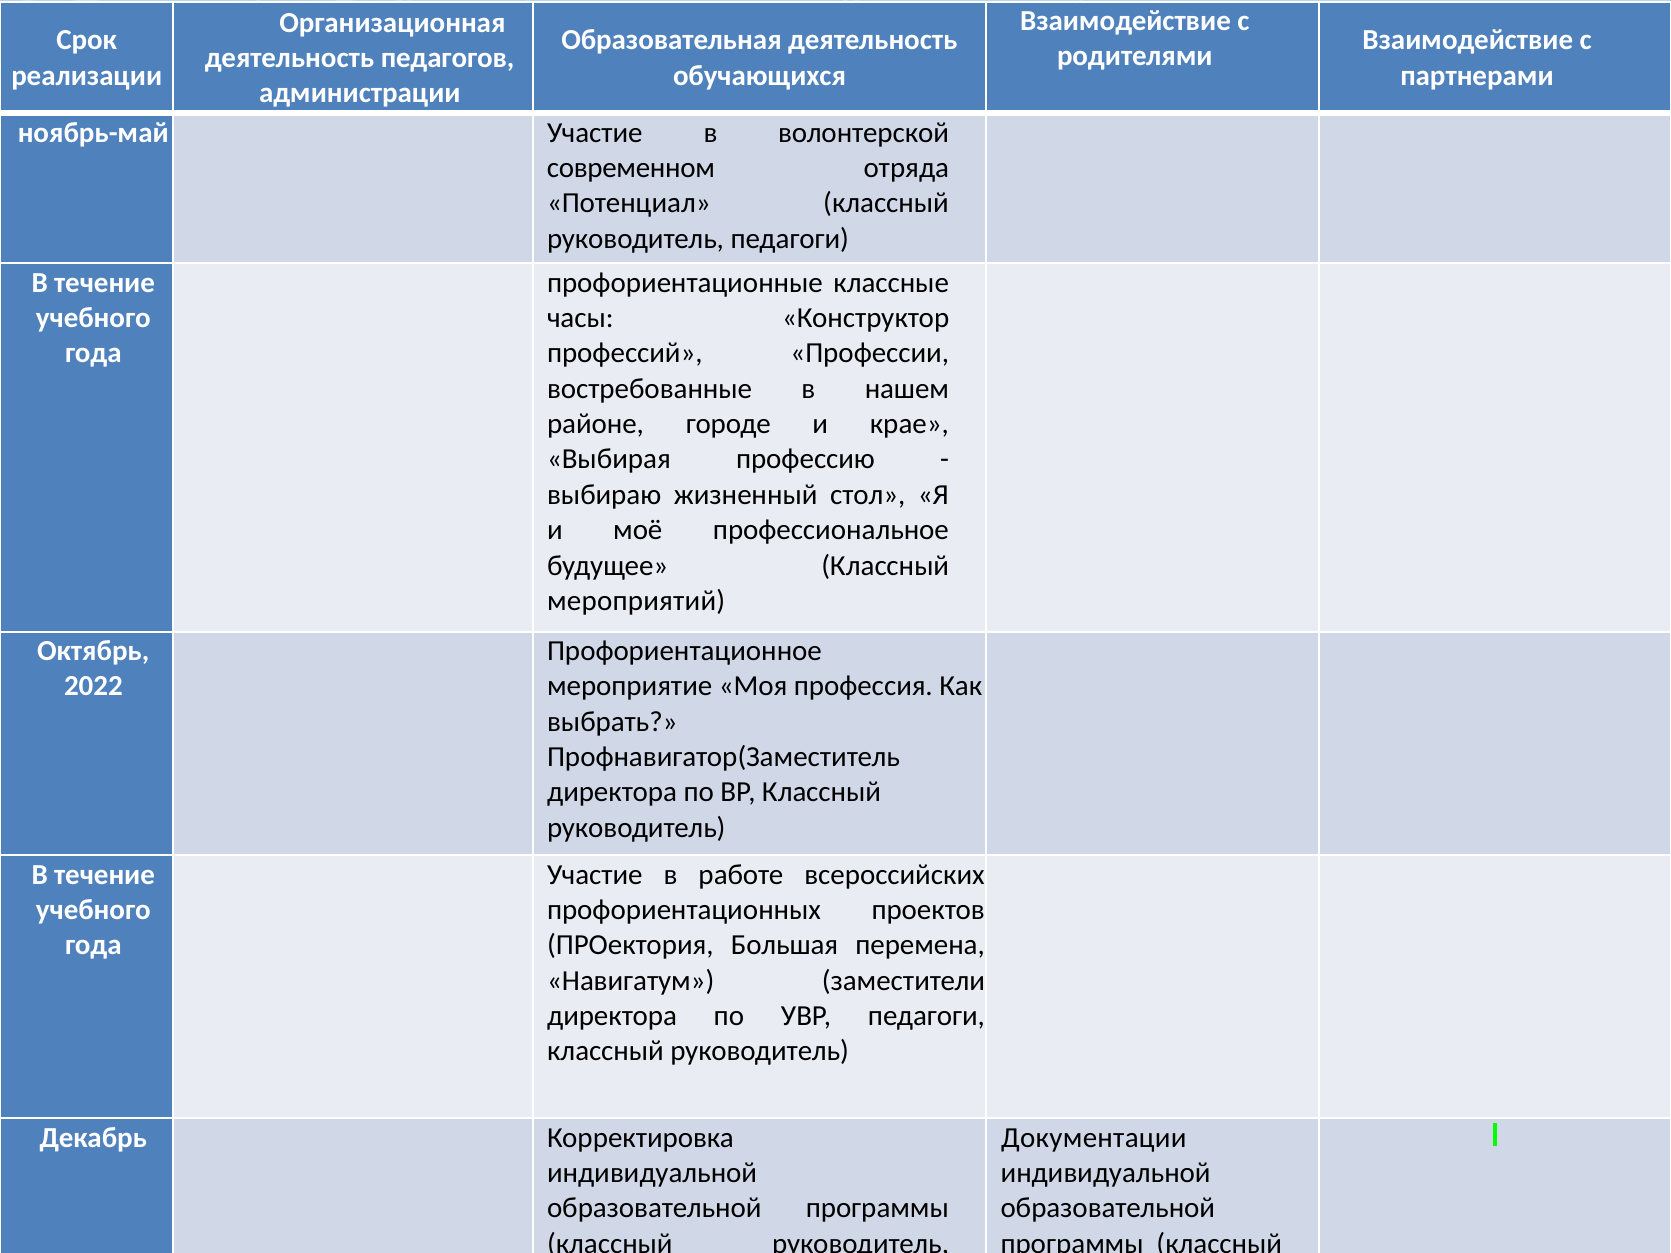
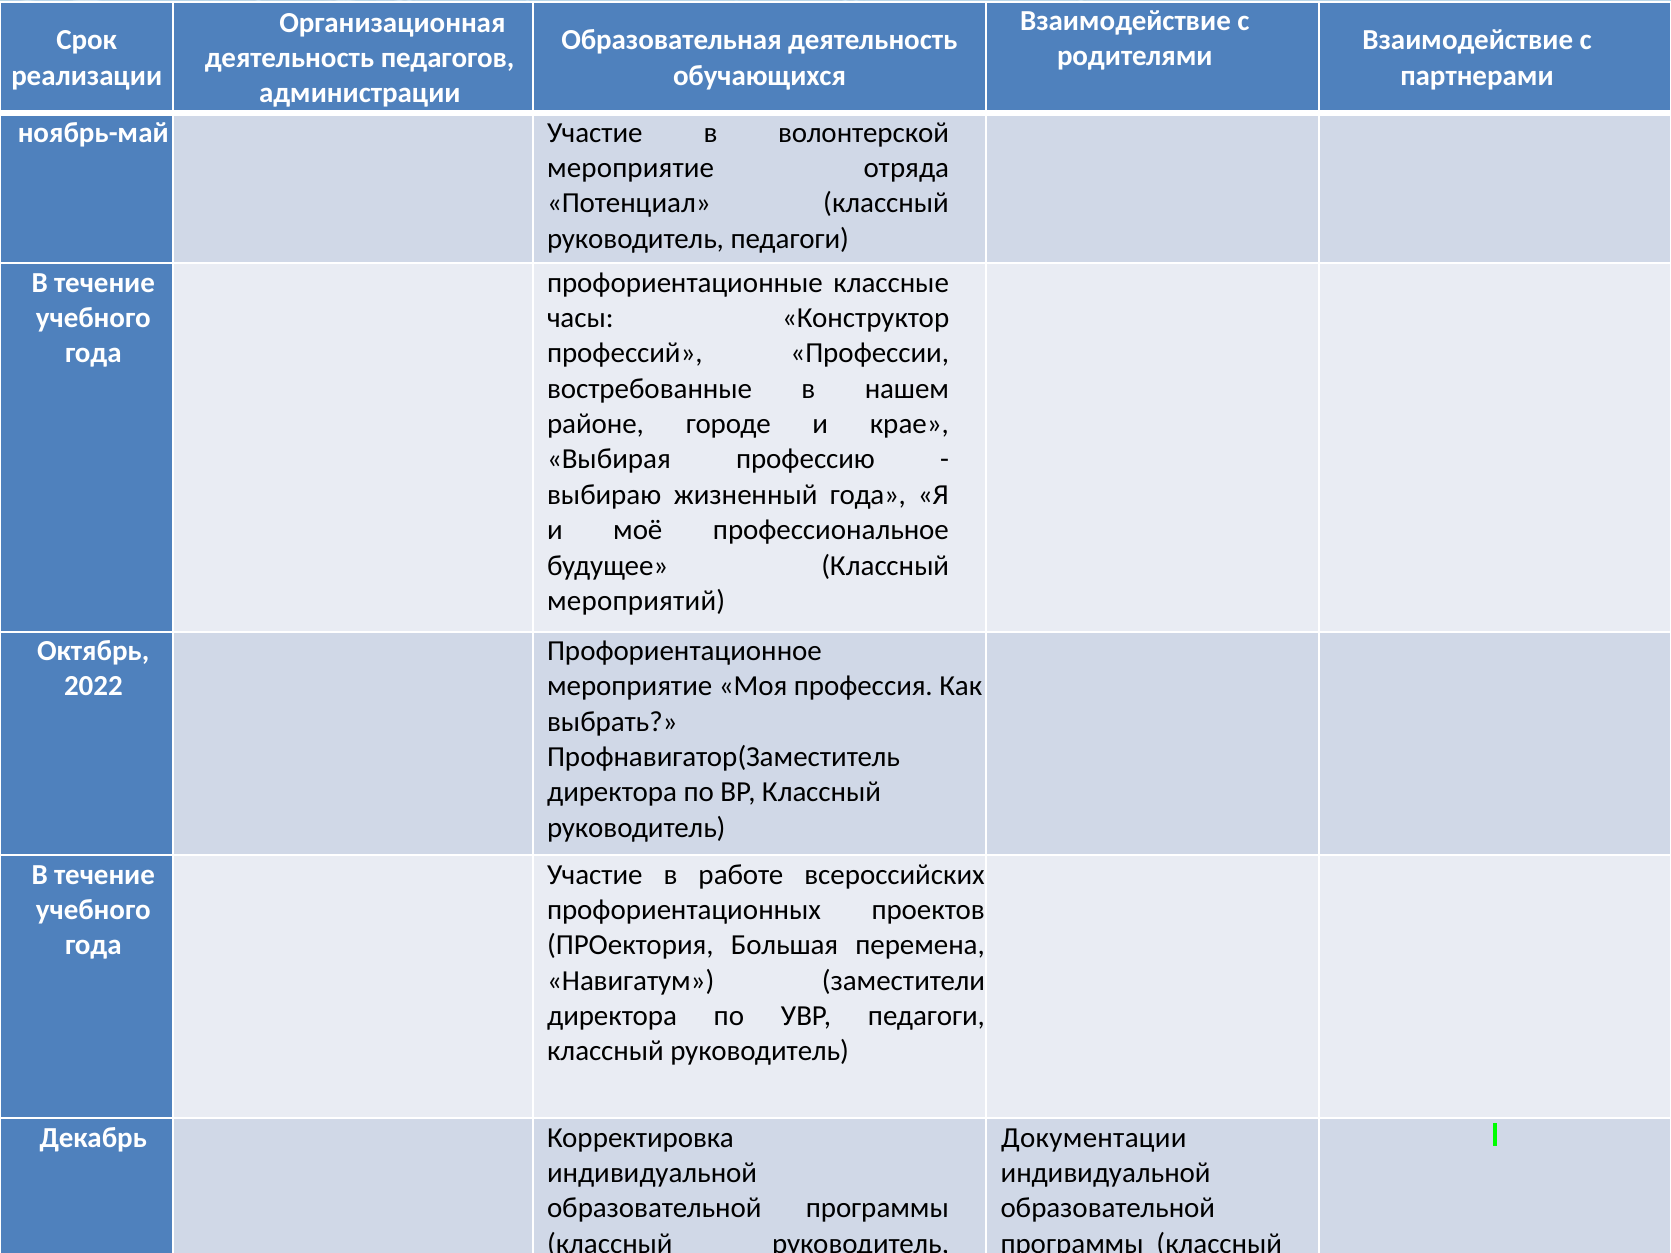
современном at (631, 168): современном -> мероприятие
жизненный стол: стол -> года
